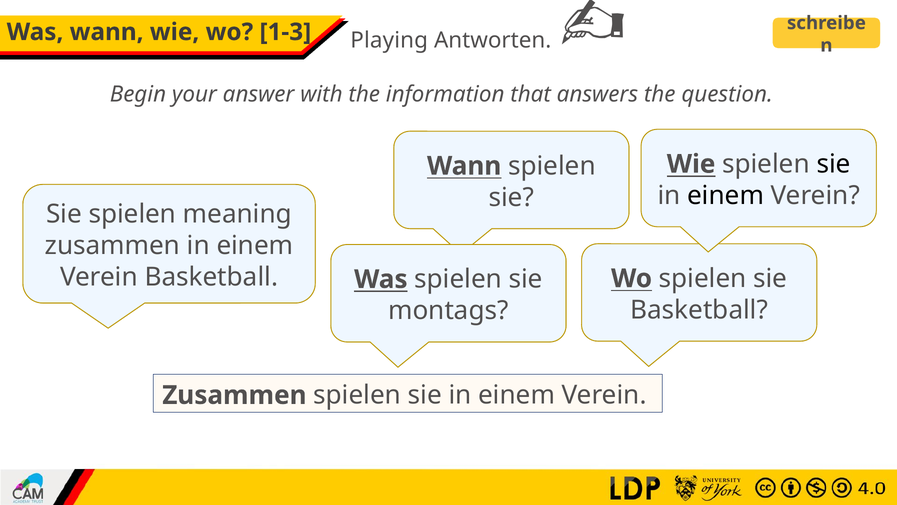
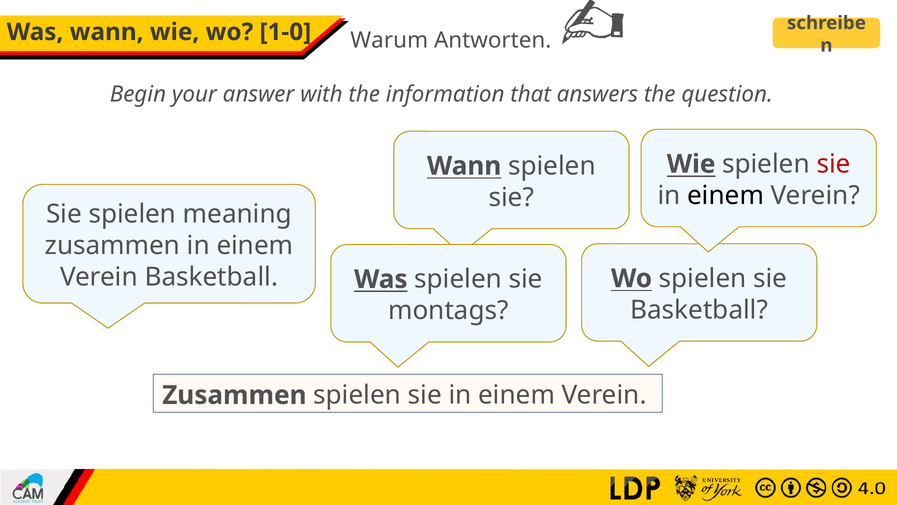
1-3: 1-3 -> 1-0
Playing: Playing -> Warum
sie at (834, 164) colour: black -> red
